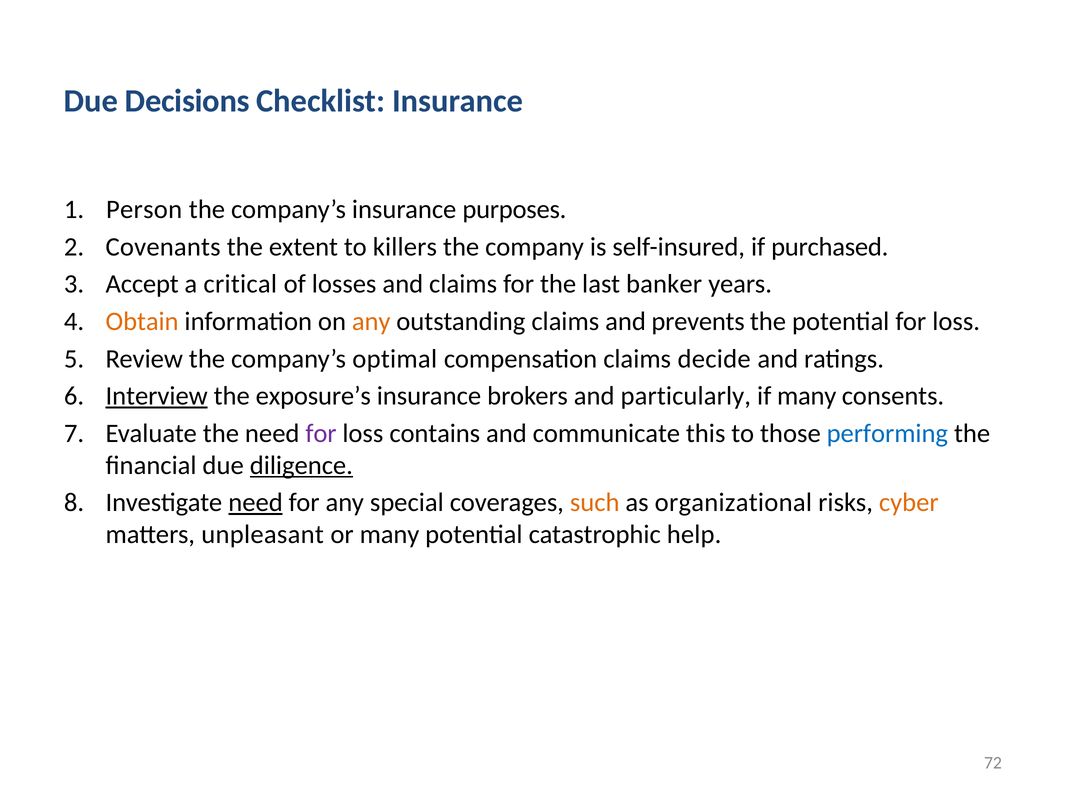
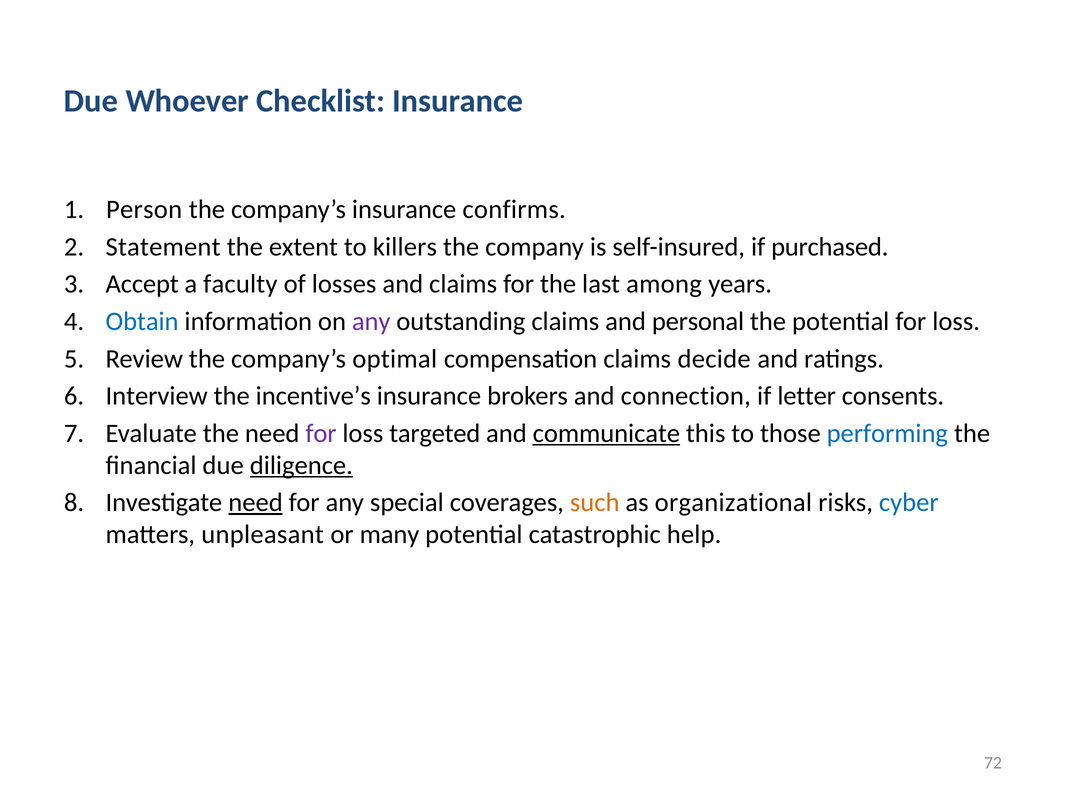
Decisions: Decisions -> Whoever
purposes: purposes -> confirms
Covenants: Covenants -> Statement
critical: critical -> faculty
banker: banker -> among
Obtain colour: orange -> blue
any at (371, 322) colour: orange -> purple
prevents: prevents -> personal
Interview underline: present -> none
exposure’s: exposure’s -> incentive’s
particularly: particularly -> connection
if many: many -> letter
contains: contains -> targeted
communicate underline: none -> present
cyber colour: orange -> blue
